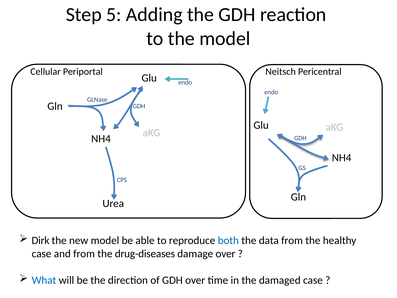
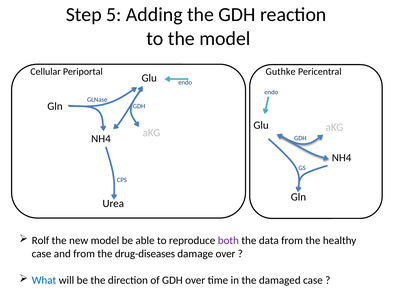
Neitsch: Neitsch -> Guthke
Dirk: Dirk -> Rolf
both colour: blue -> purple
